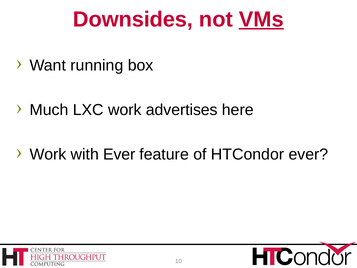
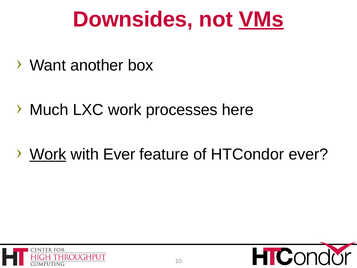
running: running -> another
advertises: advertises -> processes
Work at (48, 154) underline: none -> present
